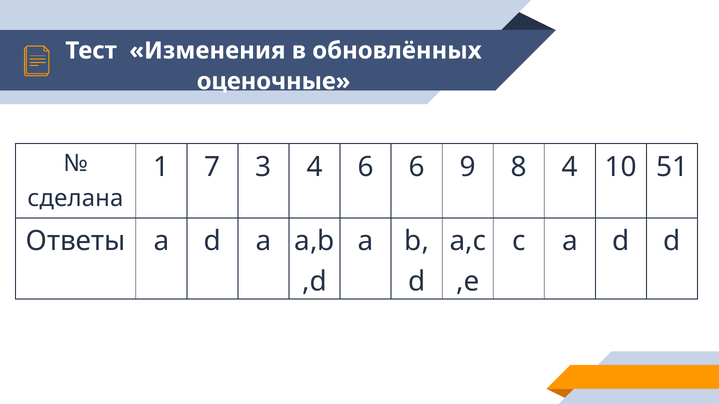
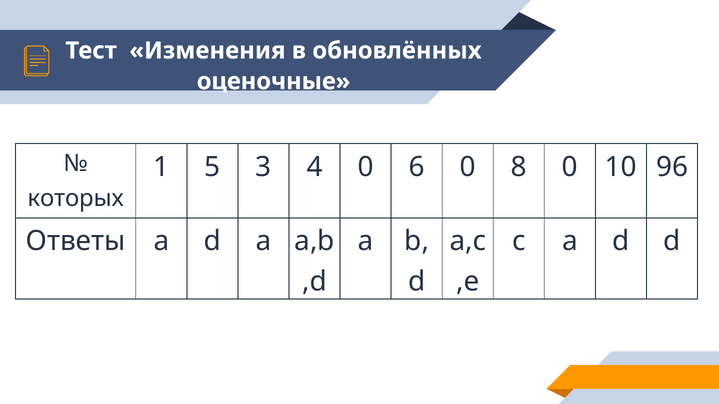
7: 7 -> 5
4 6: 6 -> 0
6 9: 9 -> 0
8 4: 4 -> 0
51: 51 -> 96
сделана: сделана -> которых
